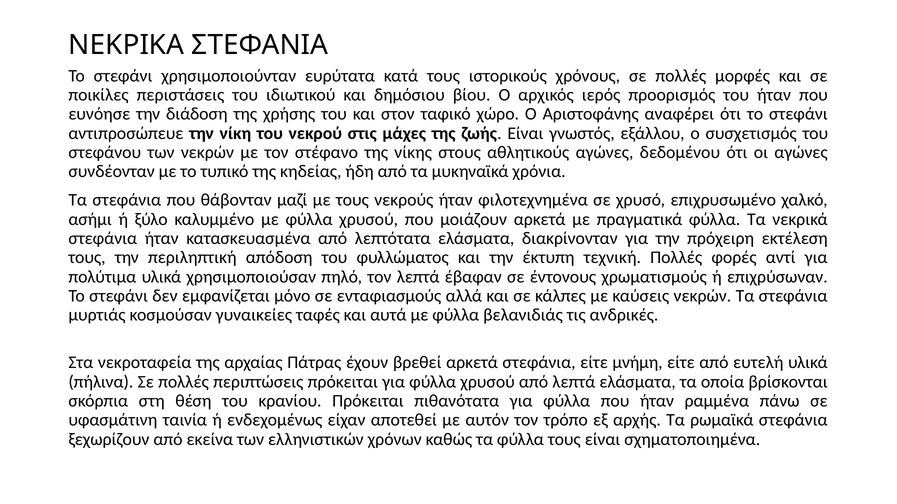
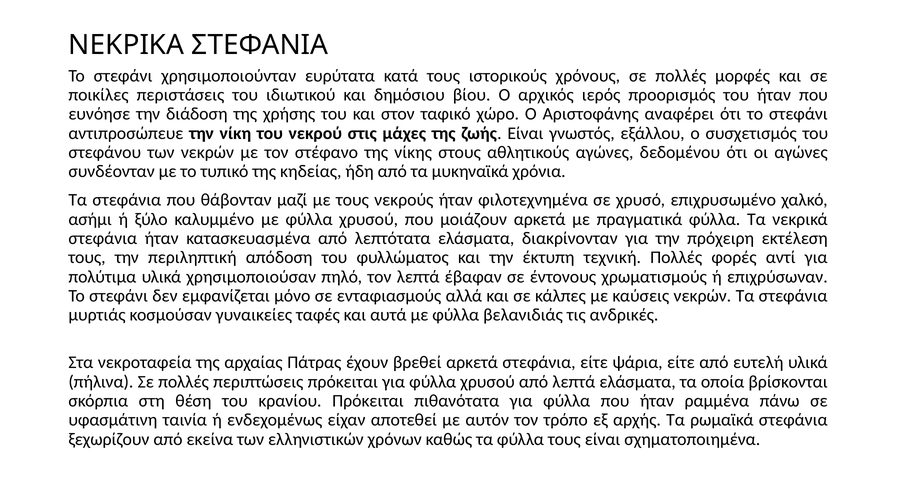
μνήμη: μνήμη -> ψάρια
